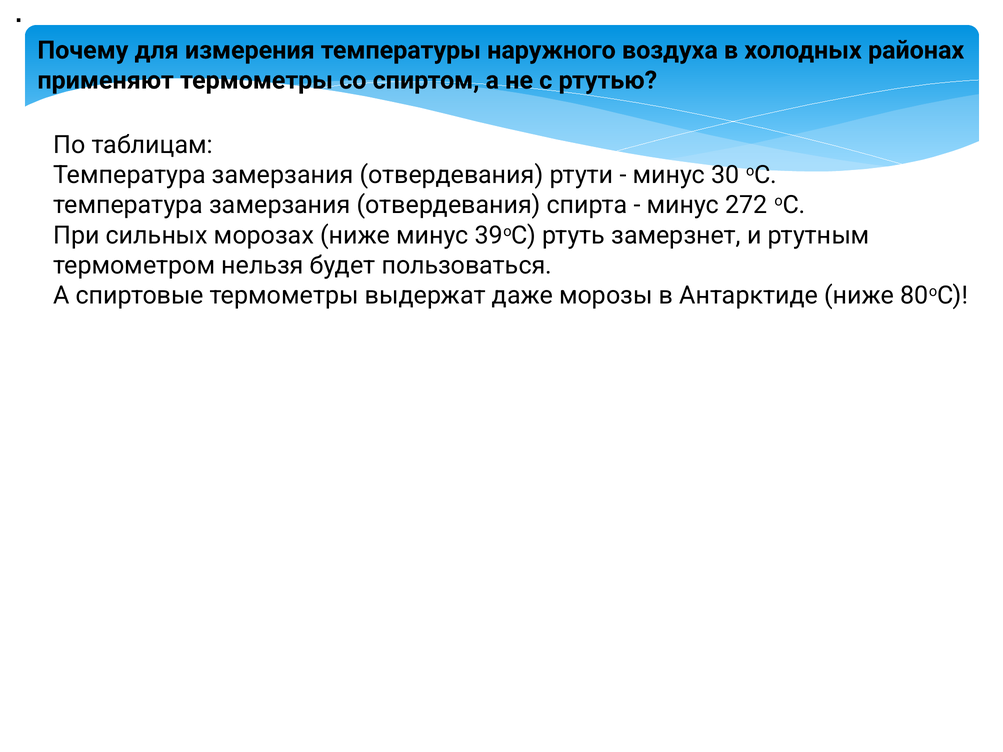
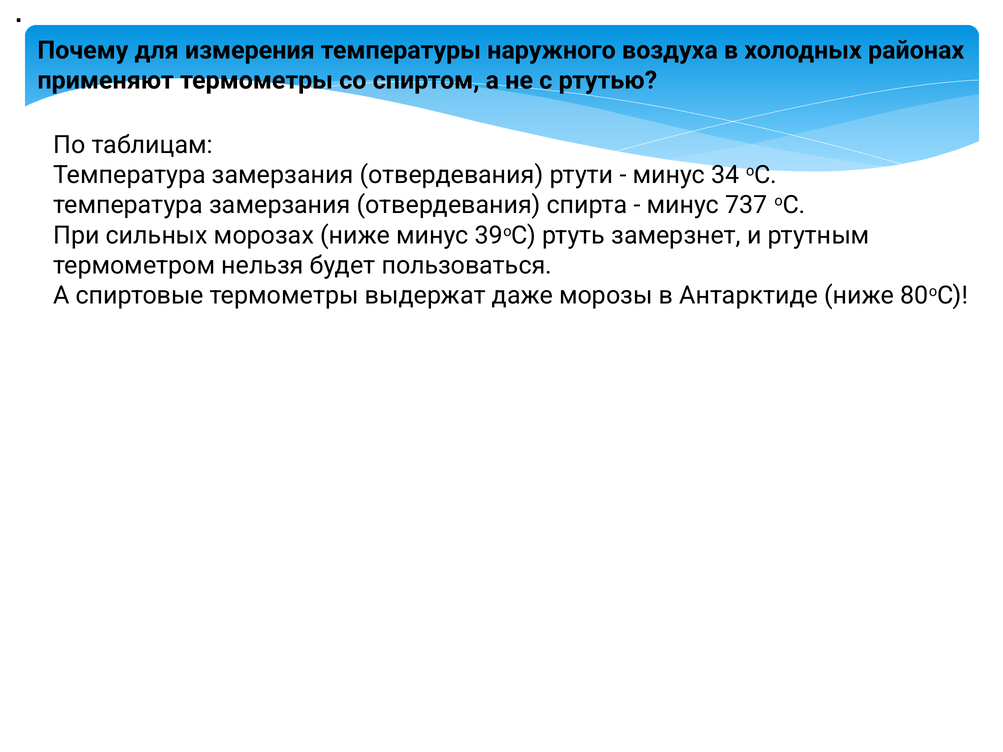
30: 30 -> 34
272: 272 -> 737
